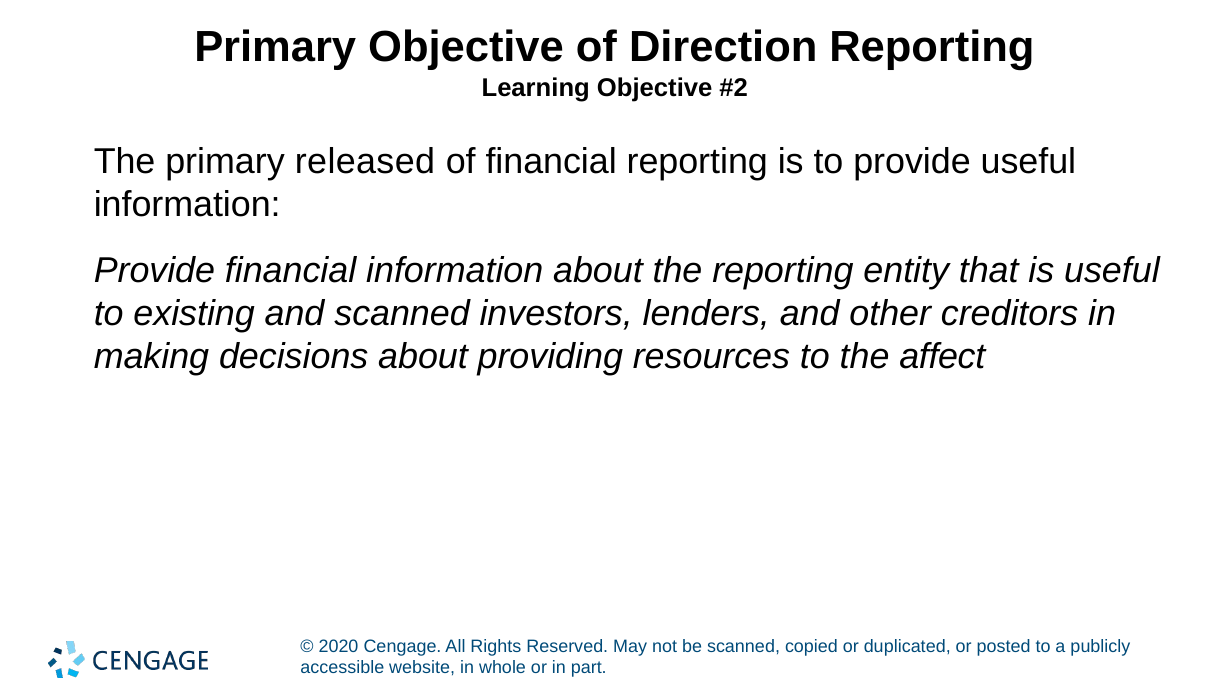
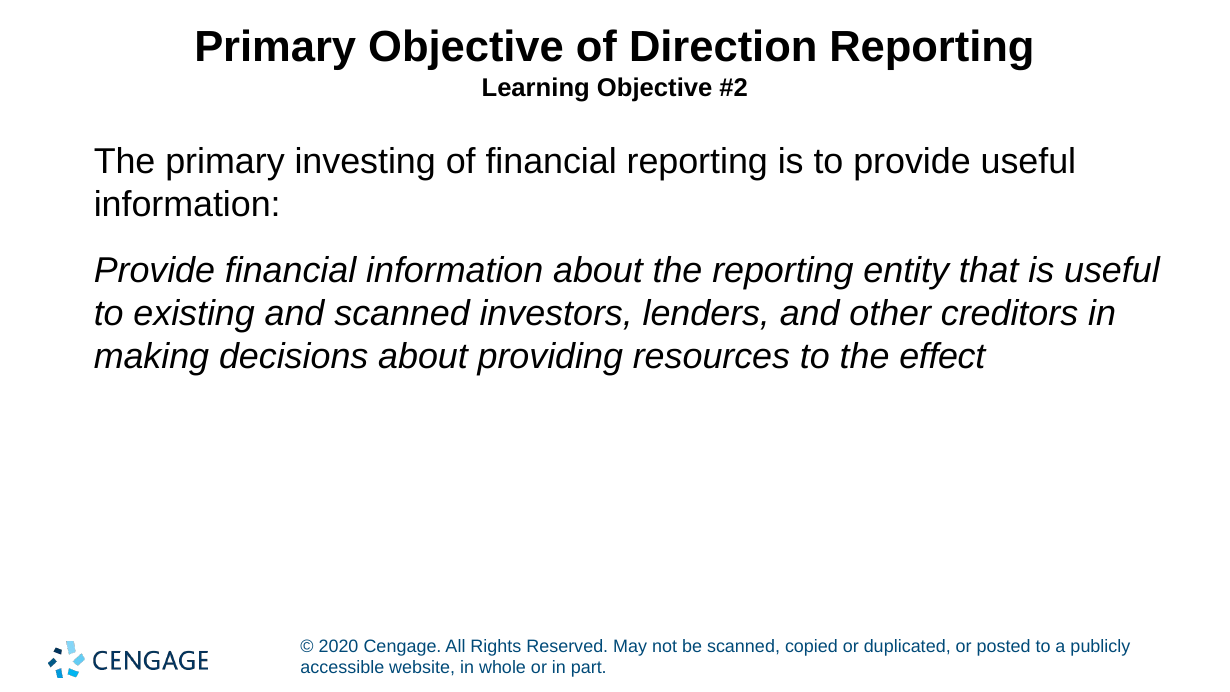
released: released -> investing
affect: affect -> effect
